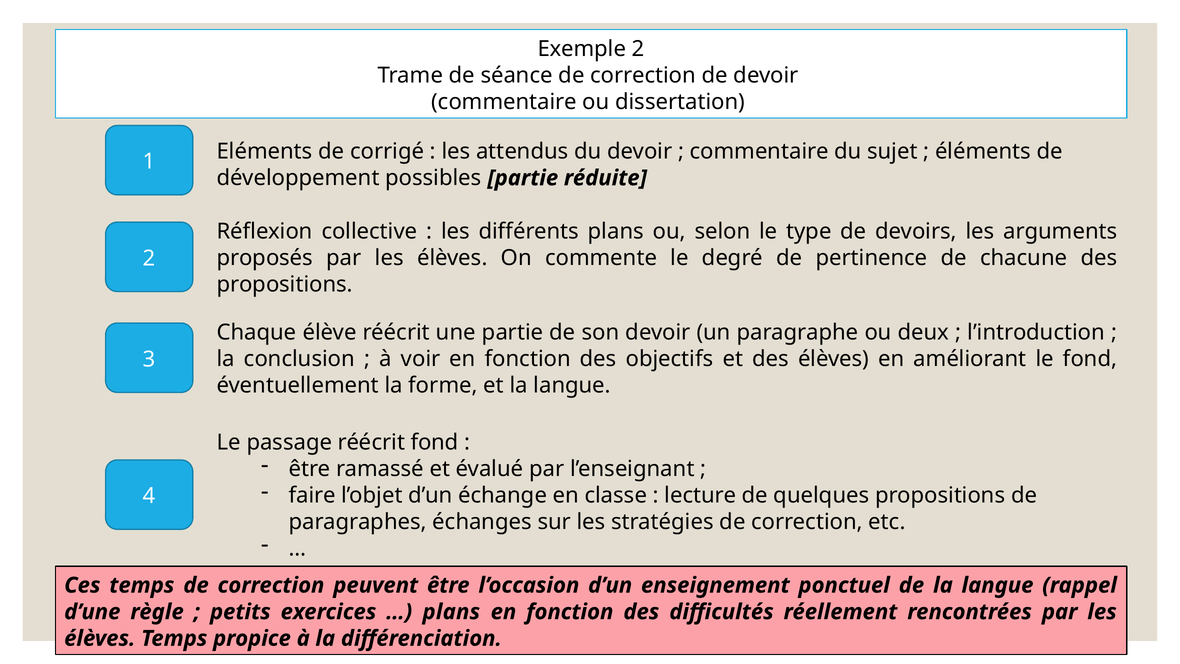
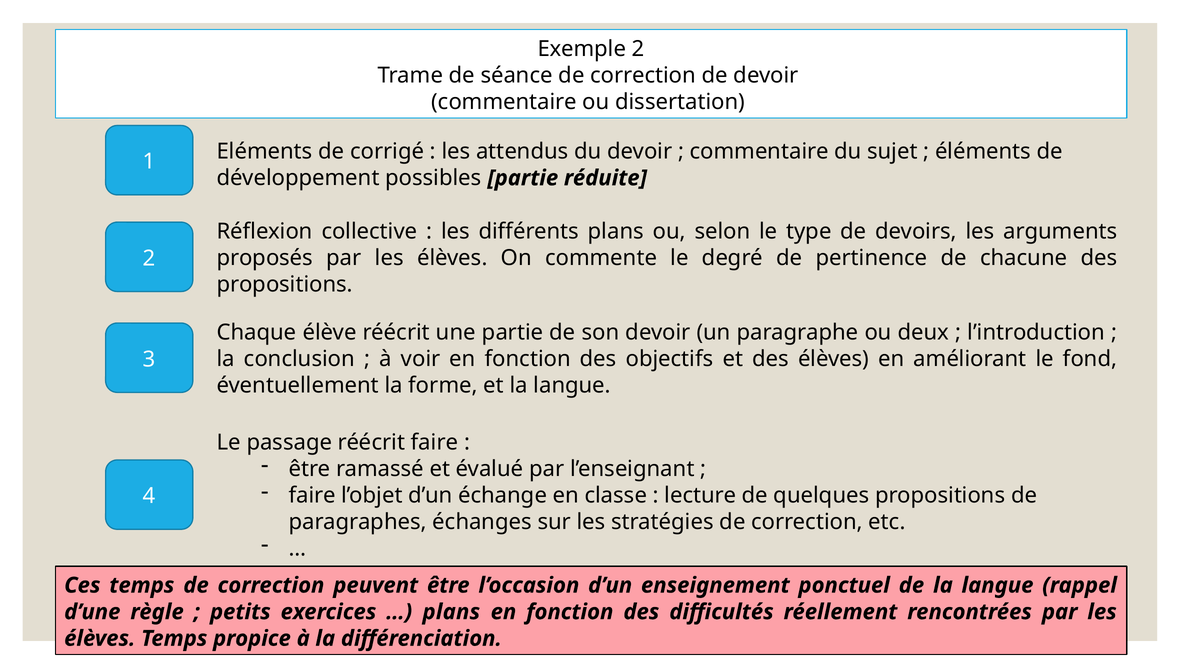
réécrit fond: fond -> faire
